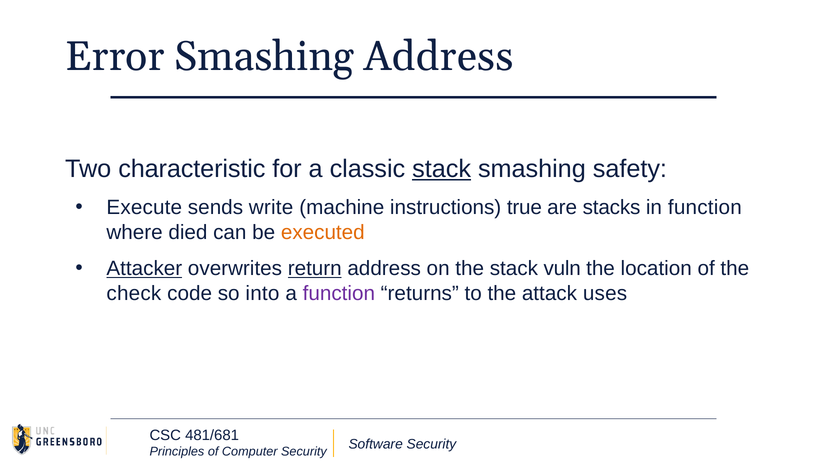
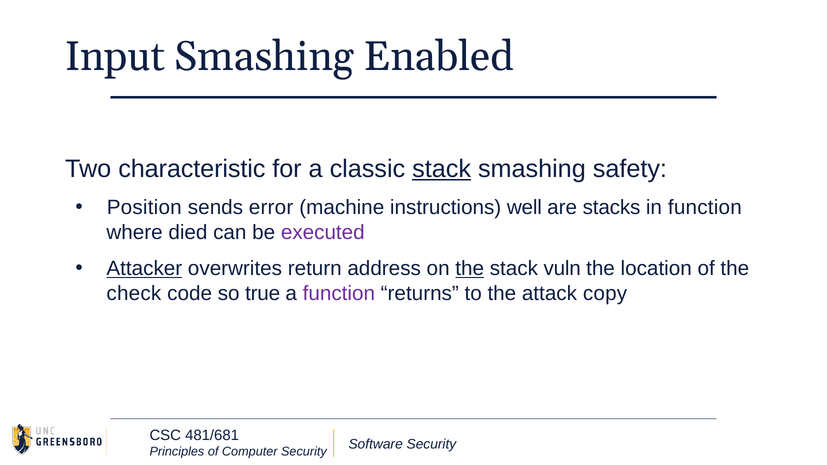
Error: Error -> Input
Smashing Address: Address -> Enabled
Execute: Execute -> Position
write: write -> error
true: true -> well
executed colour: orange -> purple
return underline: present -> none
the at (470, 269) underline: none -> present
into: into -> true
uses: uses -> copy
